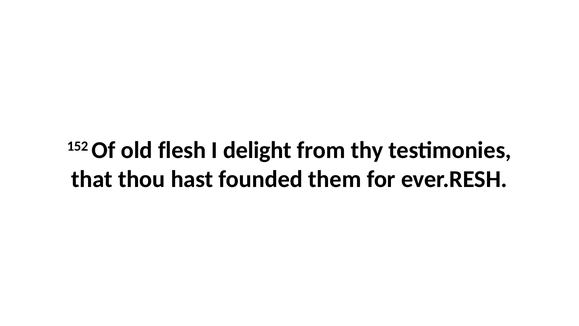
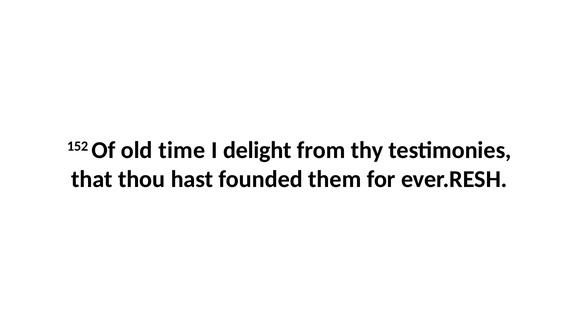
flesh: flesh -> time
